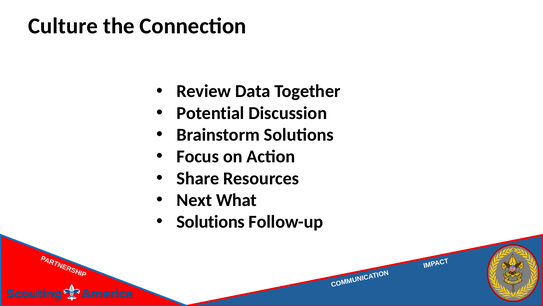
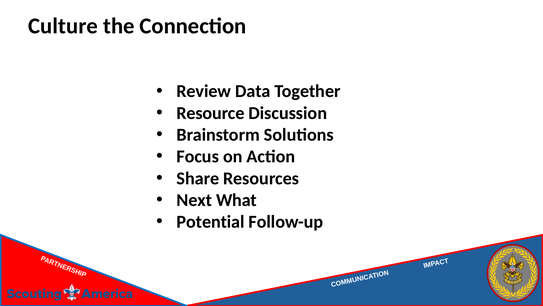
Potential: Potential -> Resource
Solutions at (211, 221): Solutions -> Potential
